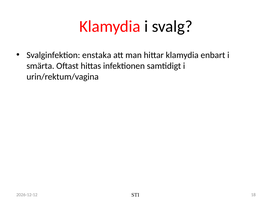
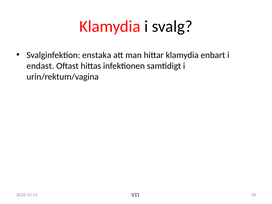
smärta: smärta -> endast
